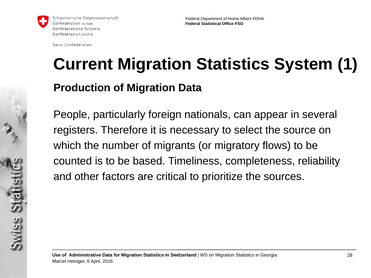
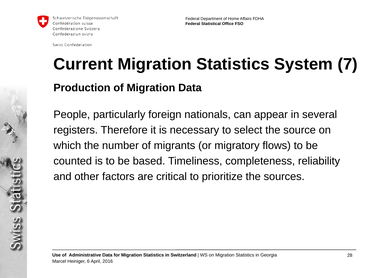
1: 1 -> 7
